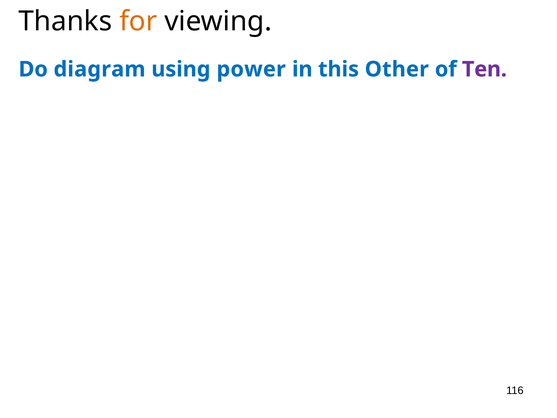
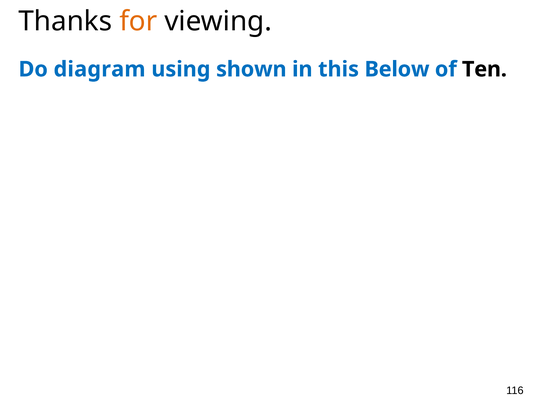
power: power -> shown
Other: Other -> Below
Ten colour: purple -> black
